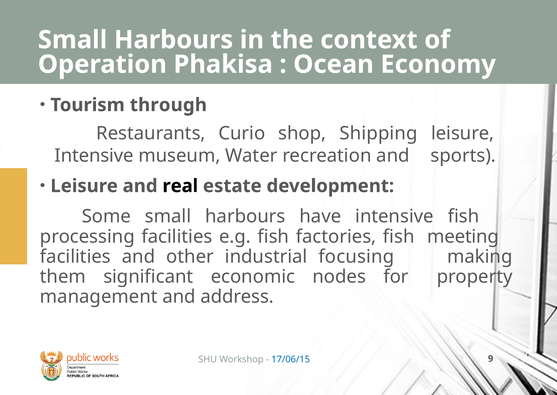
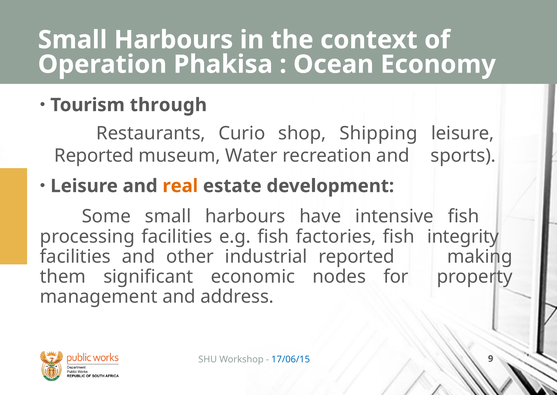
Intensive at (94, 156): Intensive -> Reported
real colour: black -> orange
meeting: meeting -> integrity
industrial focusing: focusing -> reported
